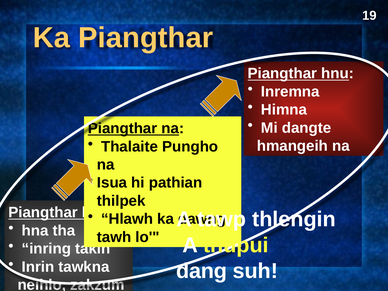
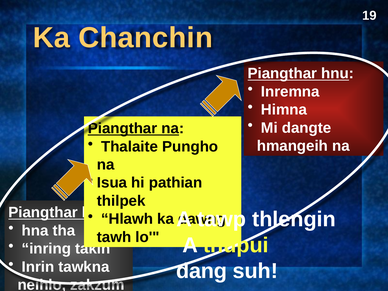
Ka Piangthar: Piangthar -> Chanchin
